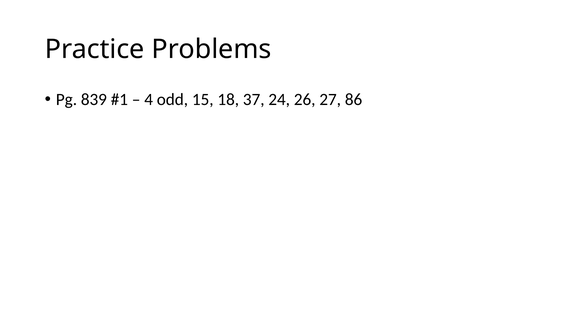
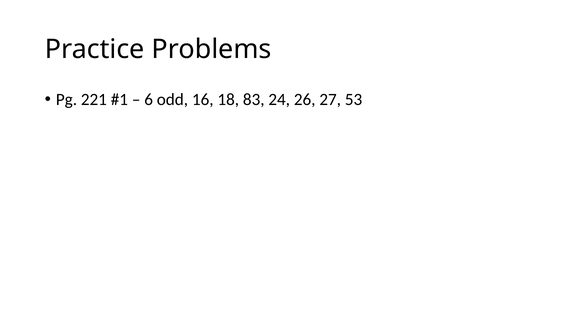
839: 839 -> 221
4: 4 -> 6
15: 15 -> 16
37: 37 -> 83
86: 86 -> 53
